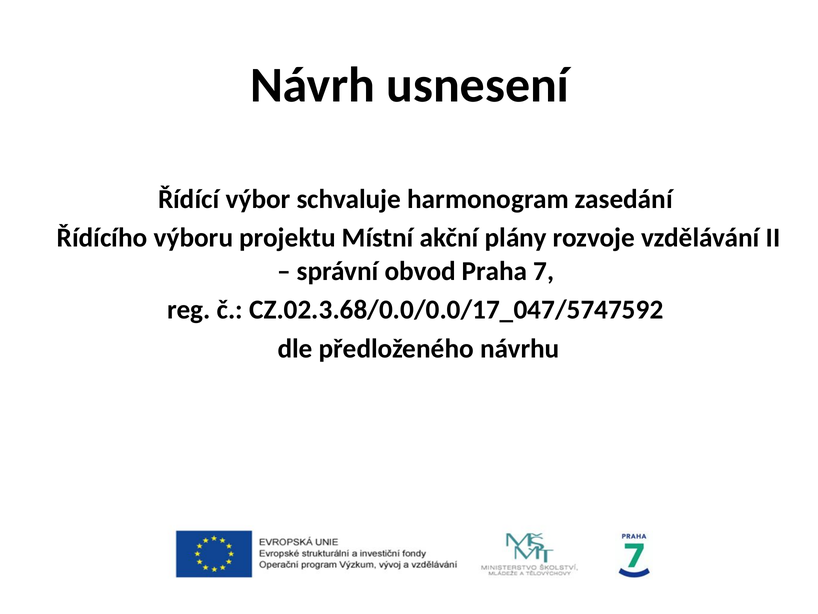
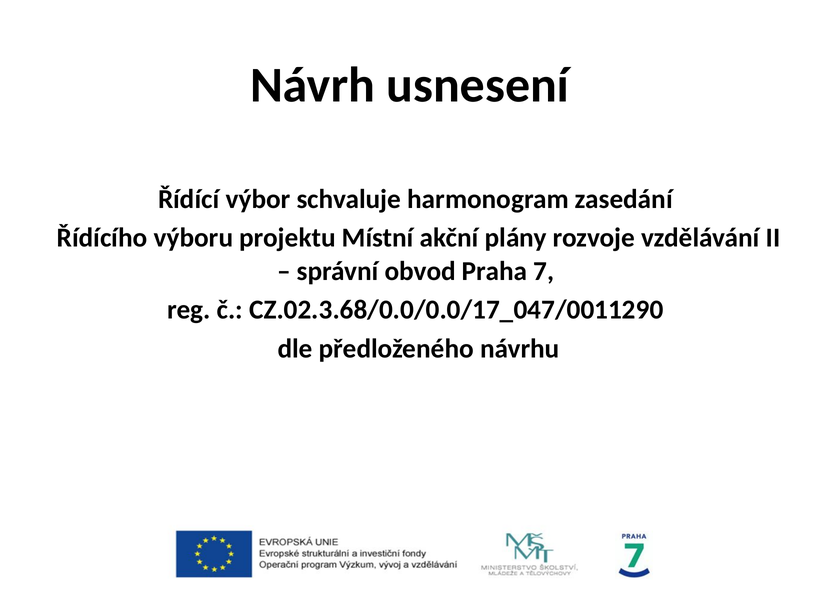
CZ.02.3.68/0.0/0.0/17_047/5747592: CZ.02.3.68/0.0/0.0/17_047/5747592 -> CZ.02.3.68/0.0/0.0/17_047/0011290
